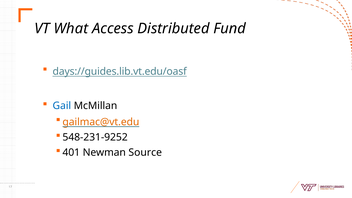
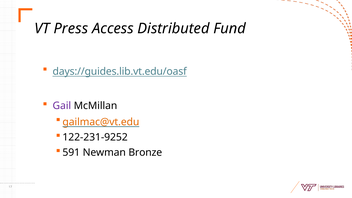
What: What -> Press
Gail colour: blue -> purple
548-231-9252: 548-231-9252 -> 122-231-9252
401: 401 -> 591
Source: Source -> Bronze
